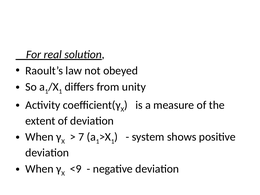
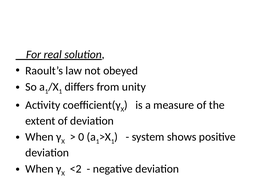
7: 7 -> 0
<9: <9 -> <2
